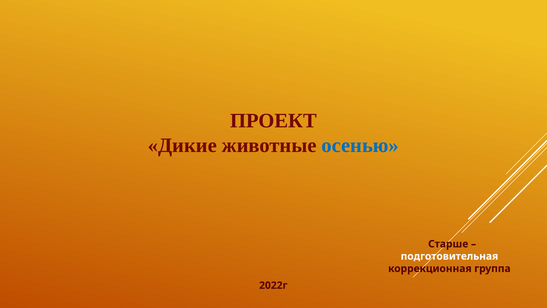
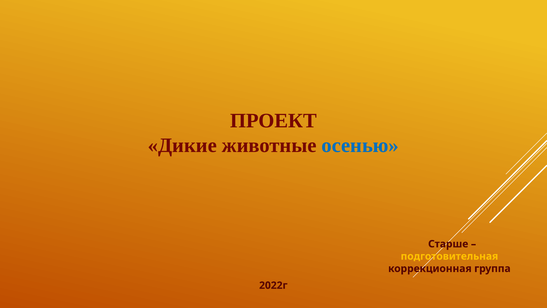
подготовительная colour: white -> yellow
